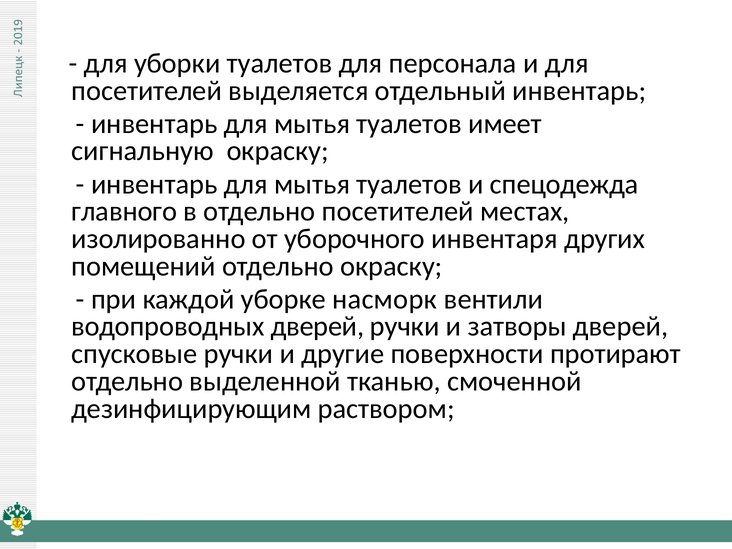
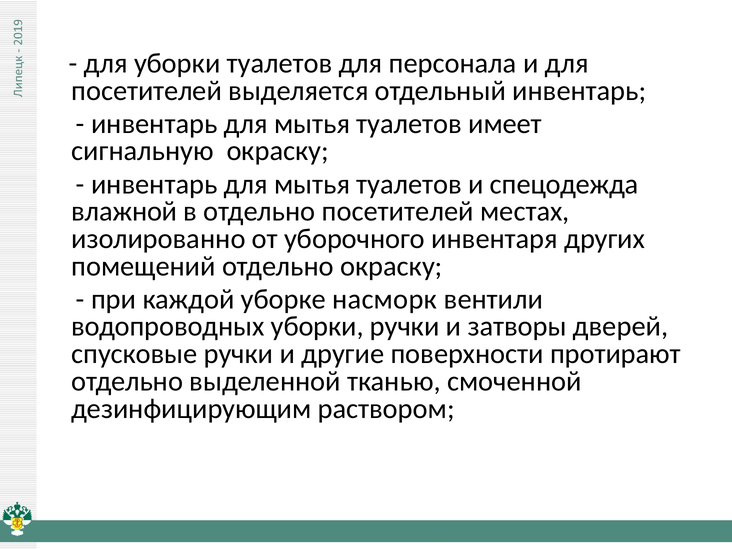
главного: главного -> влажной
водопроводных дверей: дверей -> уборки
